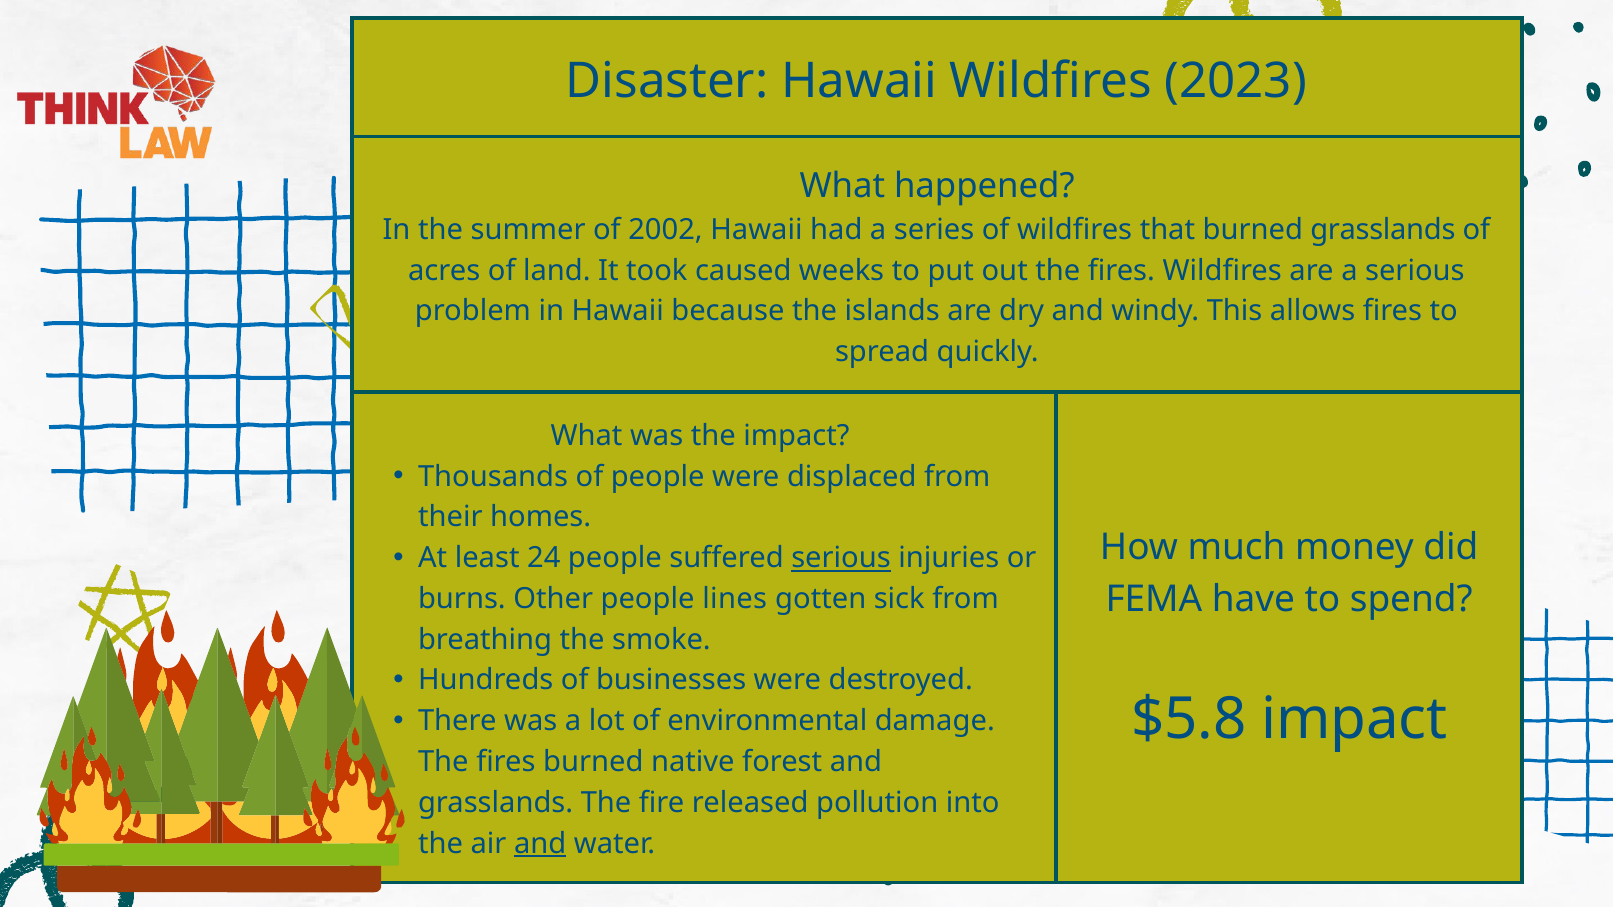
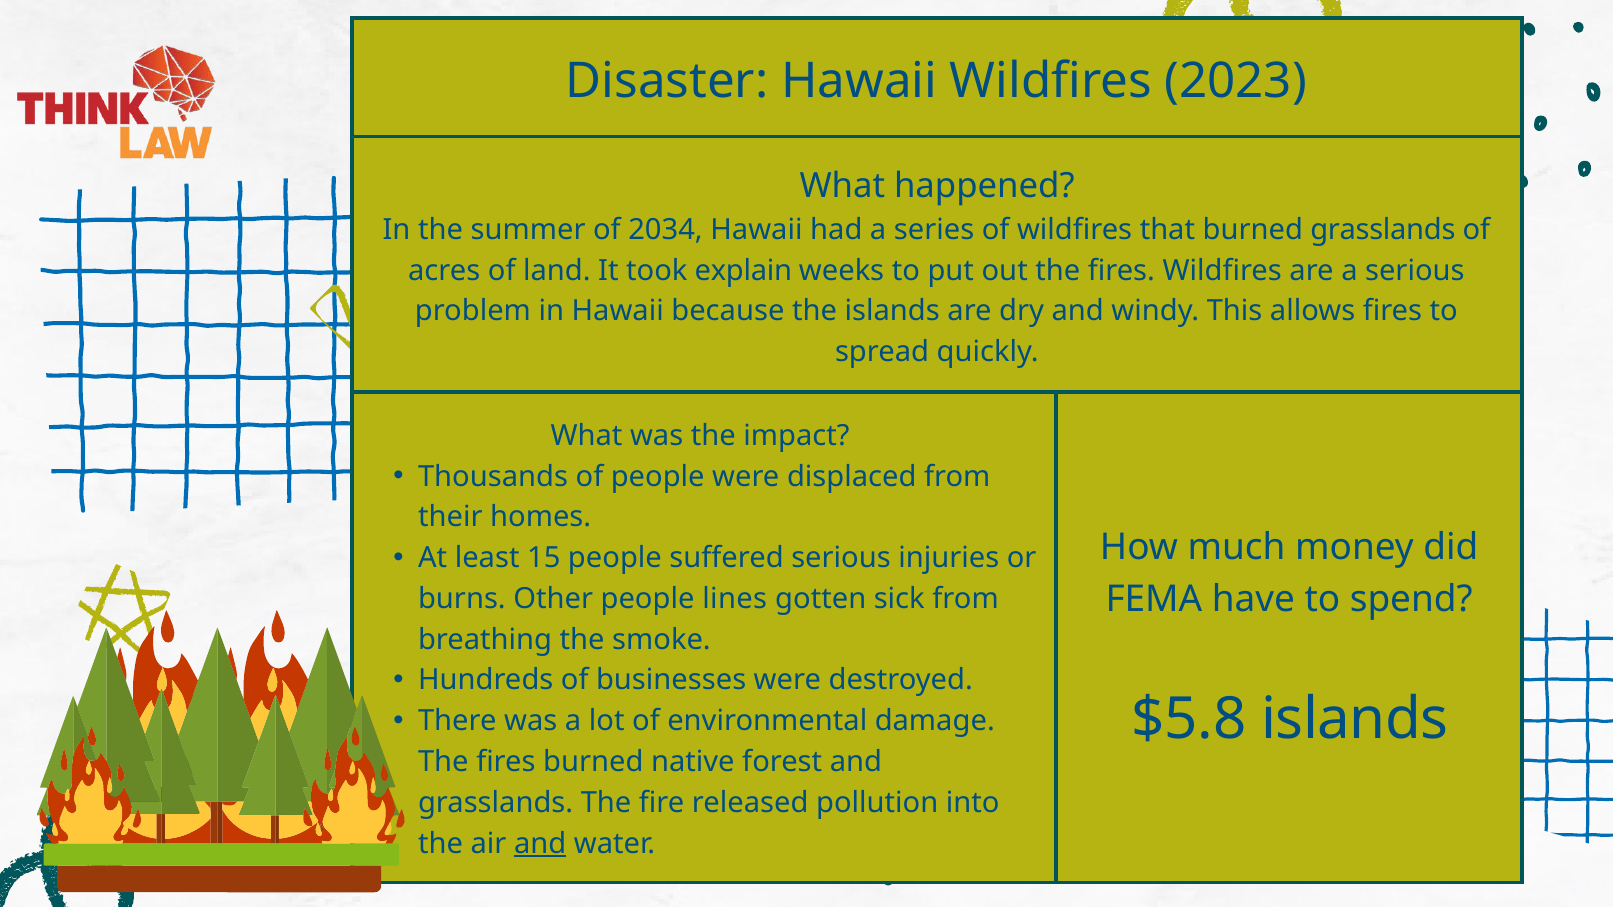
2002: 2002 -> 2034
caused: caused -> explain
24: 24 -> 15
serious at (841, 558) underline: present -> none
$5.8 impact: impact -> islands
